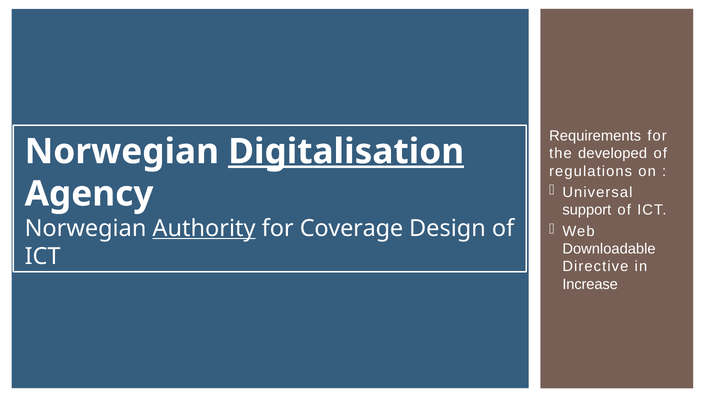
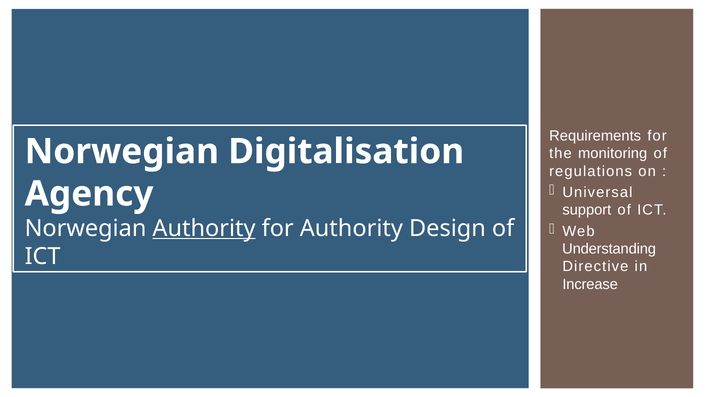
Digitalisation underline: present -> none
developed: developed -> monitoring
for Coverage: Coverage -> Authority
Downloadable: Downloadable -> Understanding
